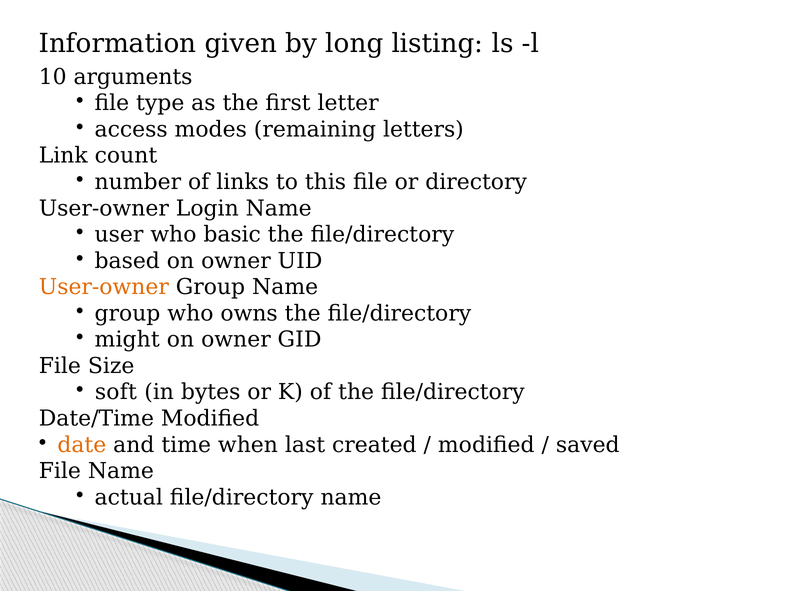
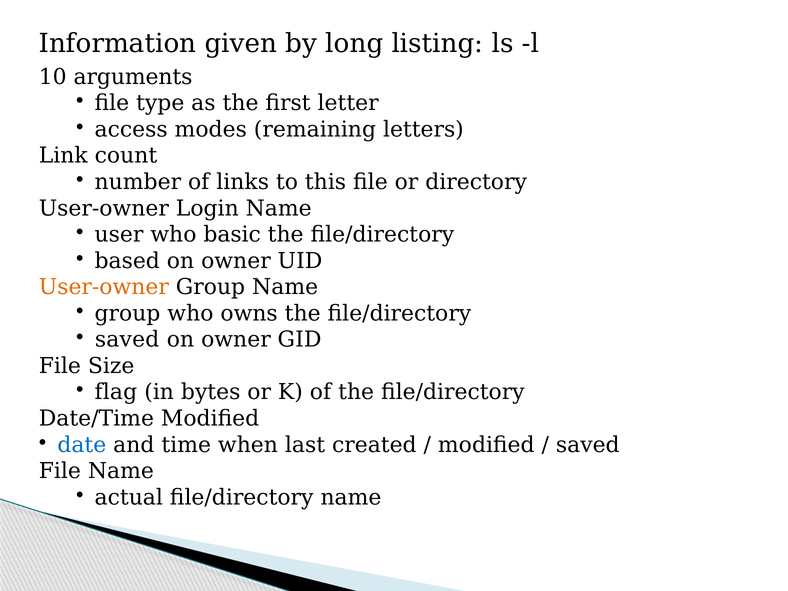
might at (127, 340): might -> saved
soft: soft -> flag
date colour: orange -> blue
